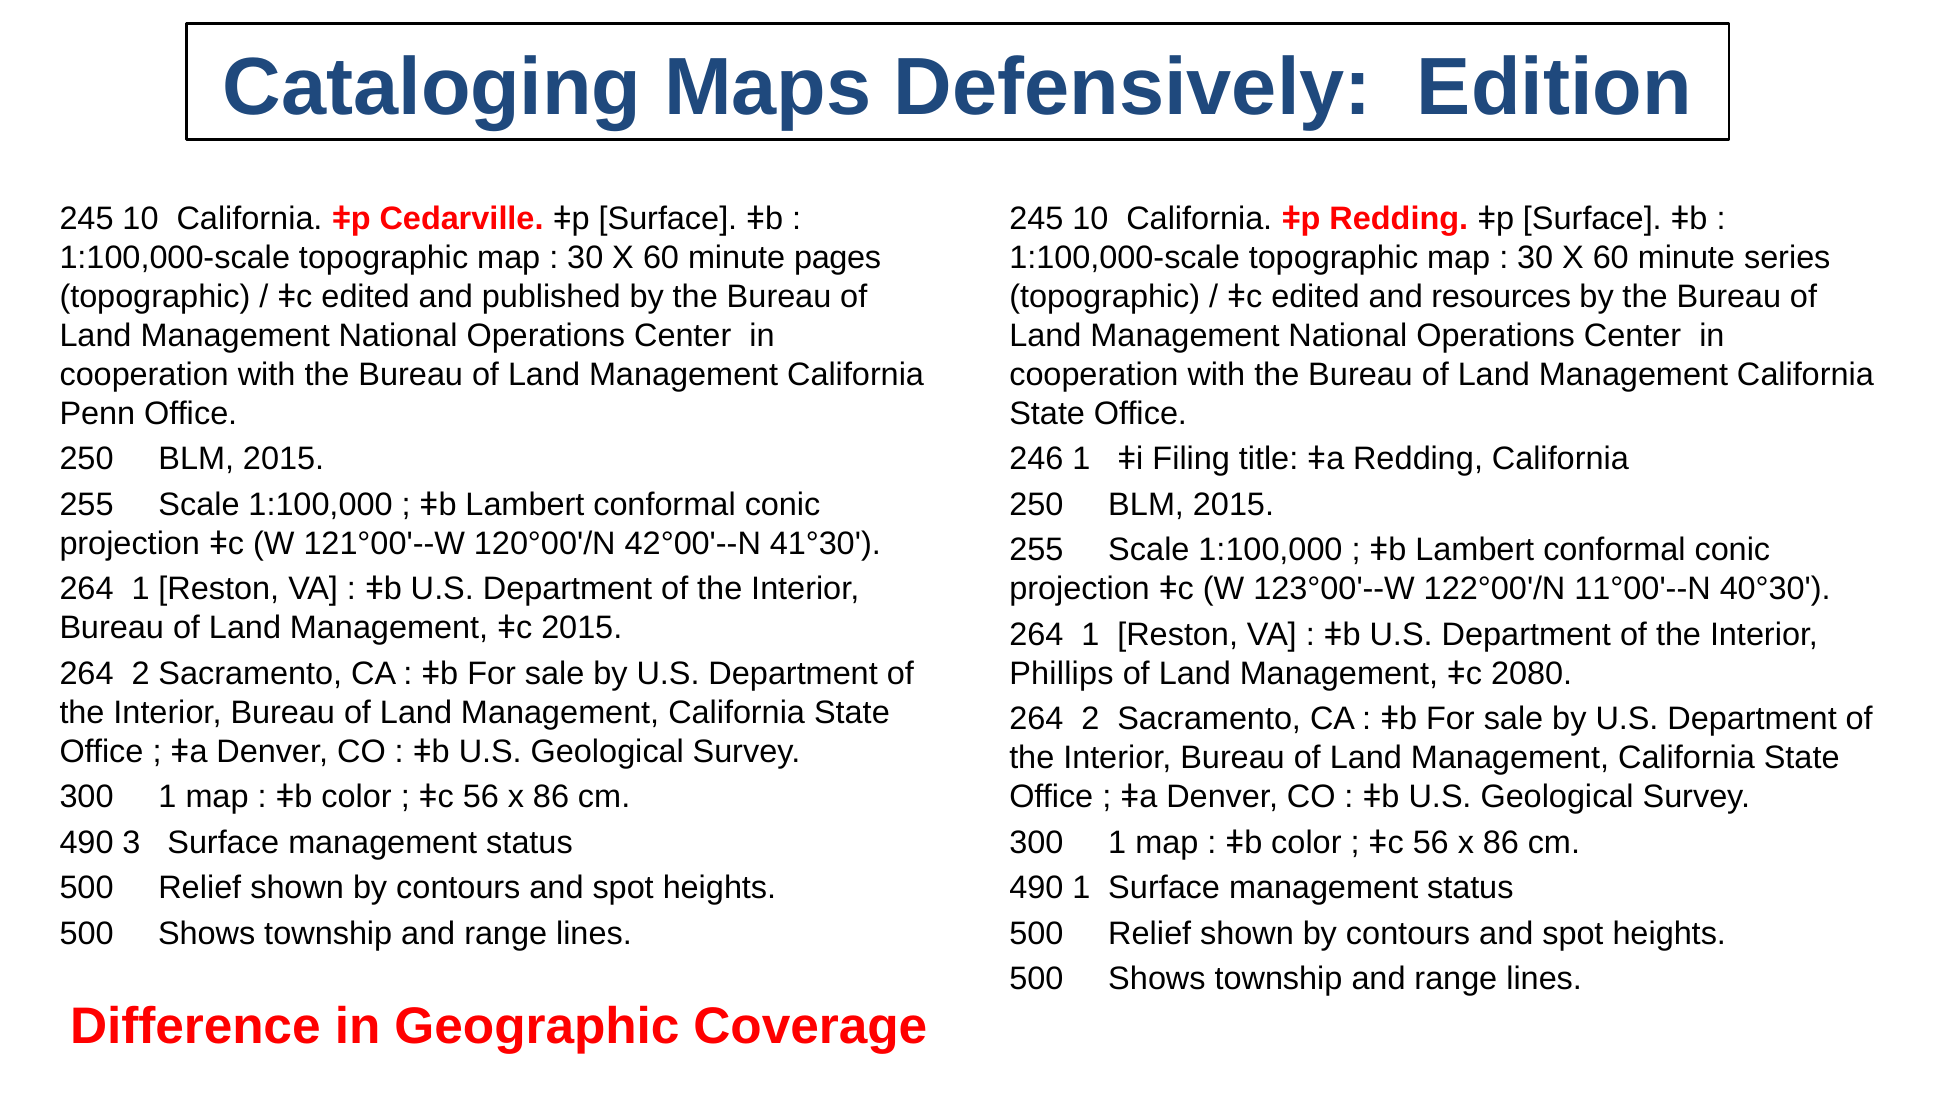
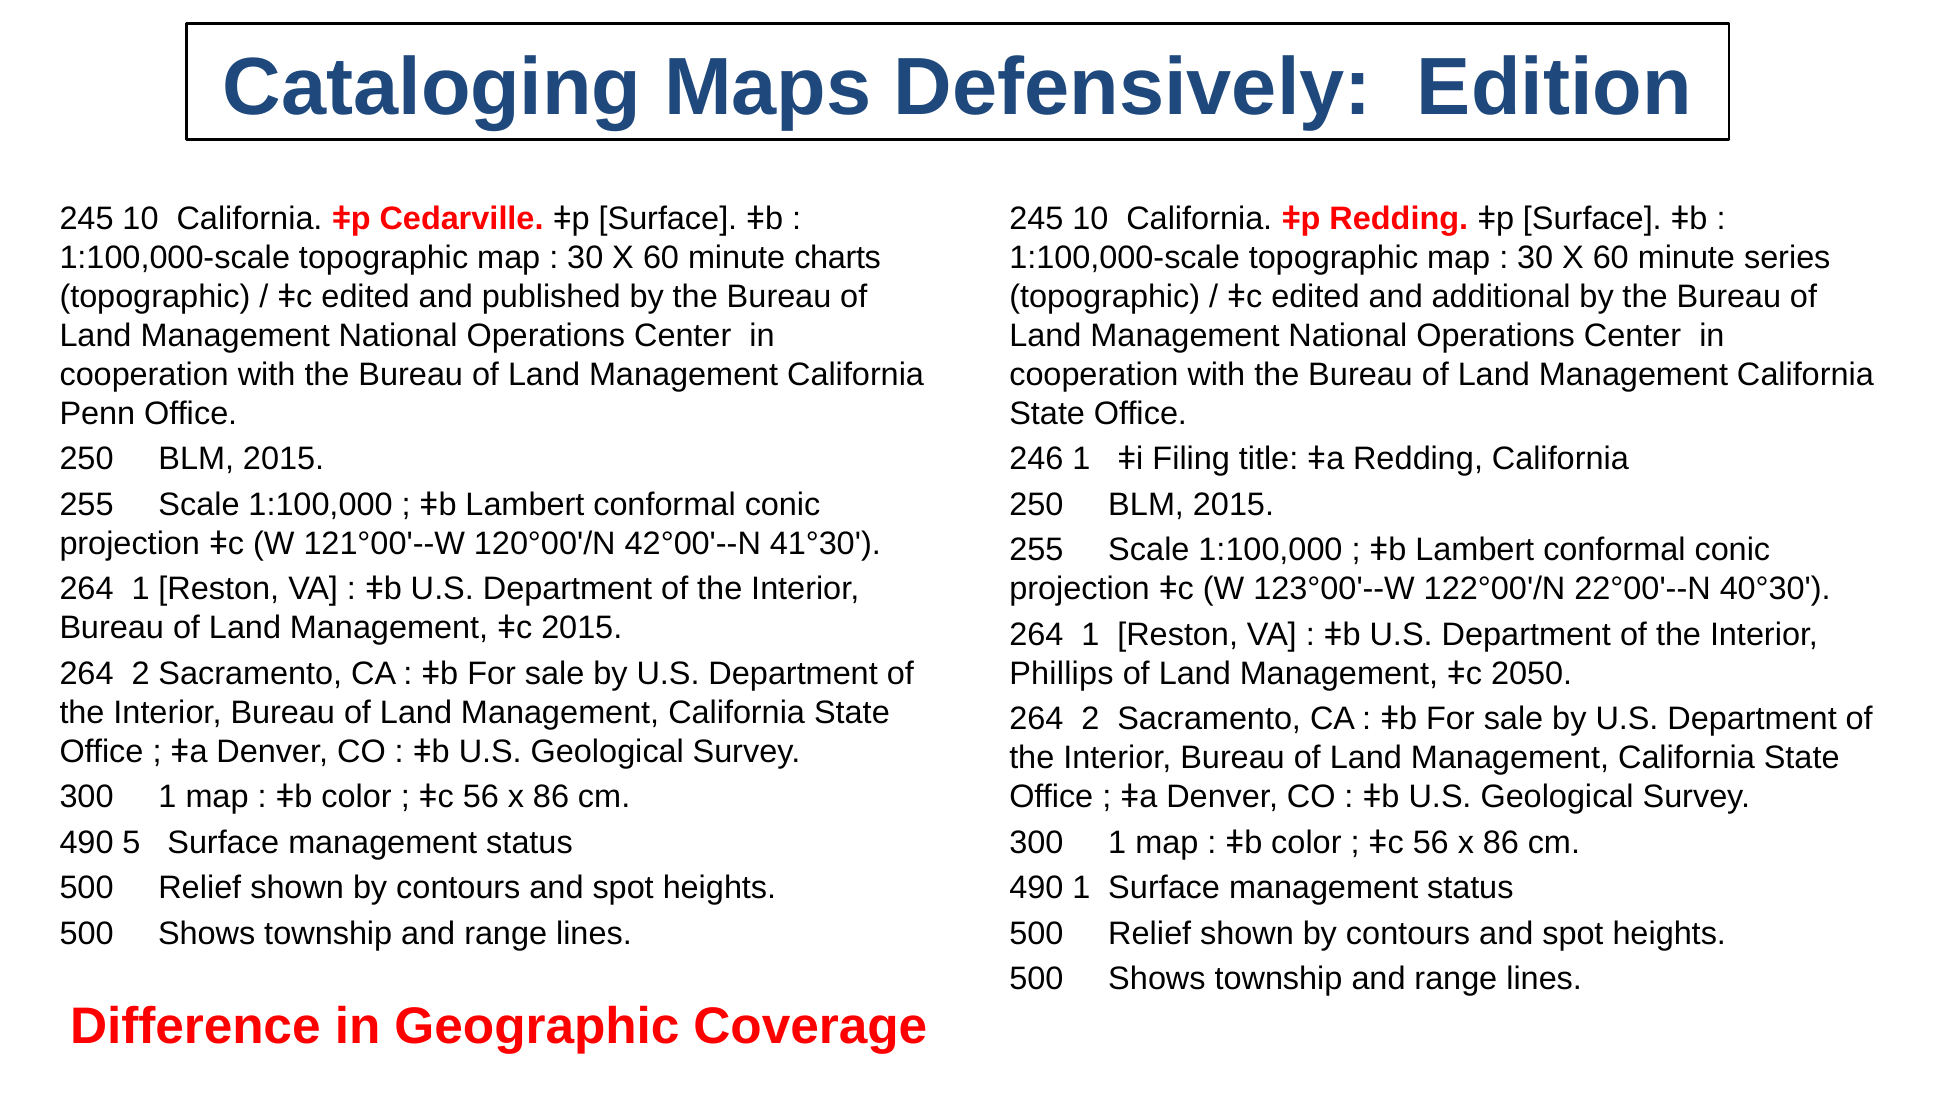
pages: pages -> charts
resources: resources -> additional
11°00ʹ--N: 11°00ʹ--N -> 22°00ʹ--N
2080: 2080 -> 2050
3: 3 -> 5
